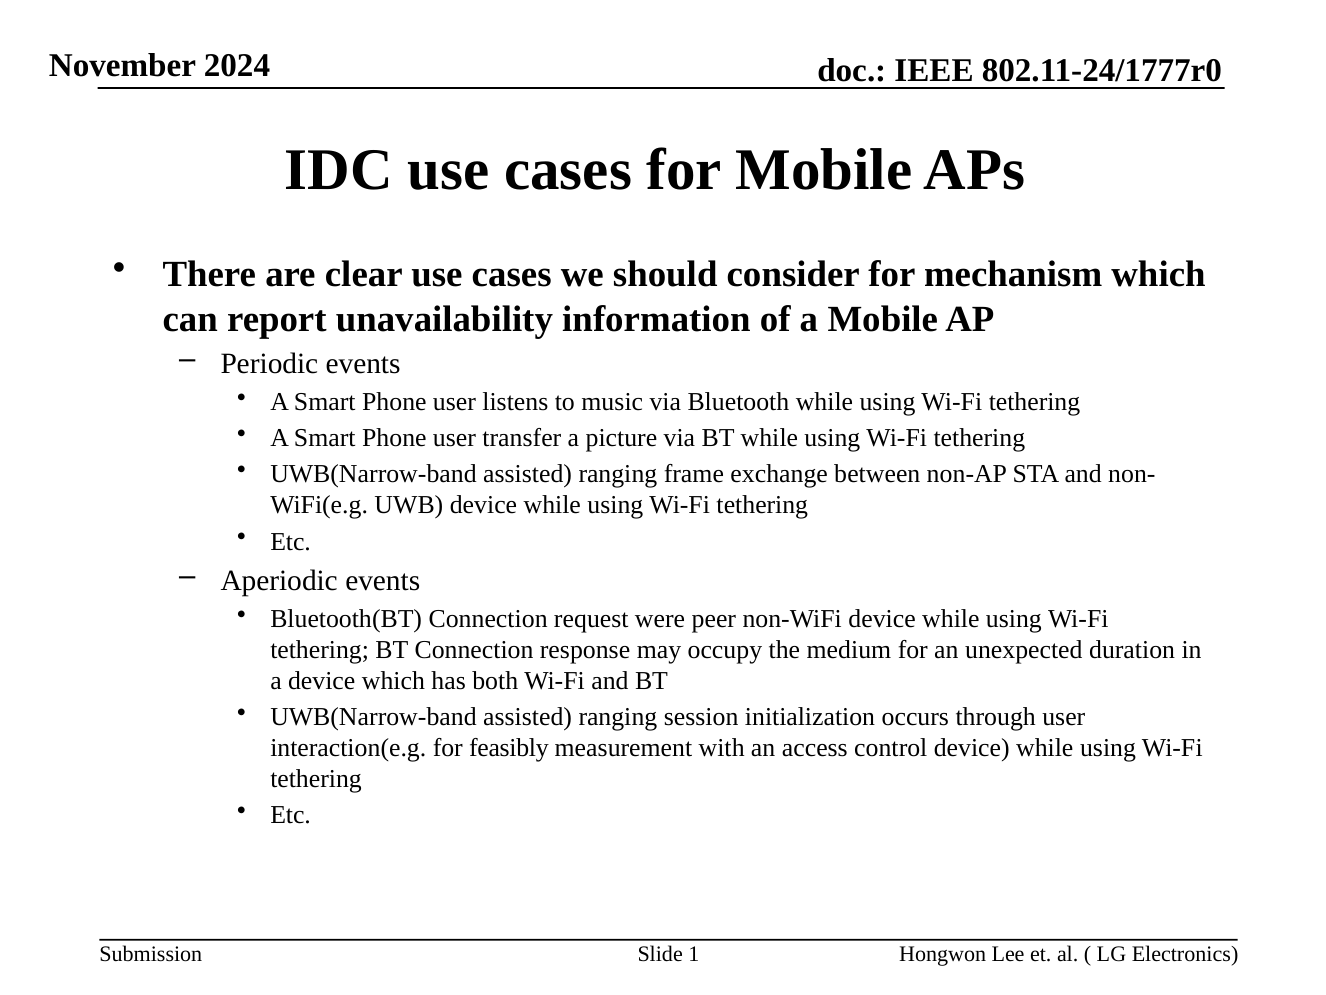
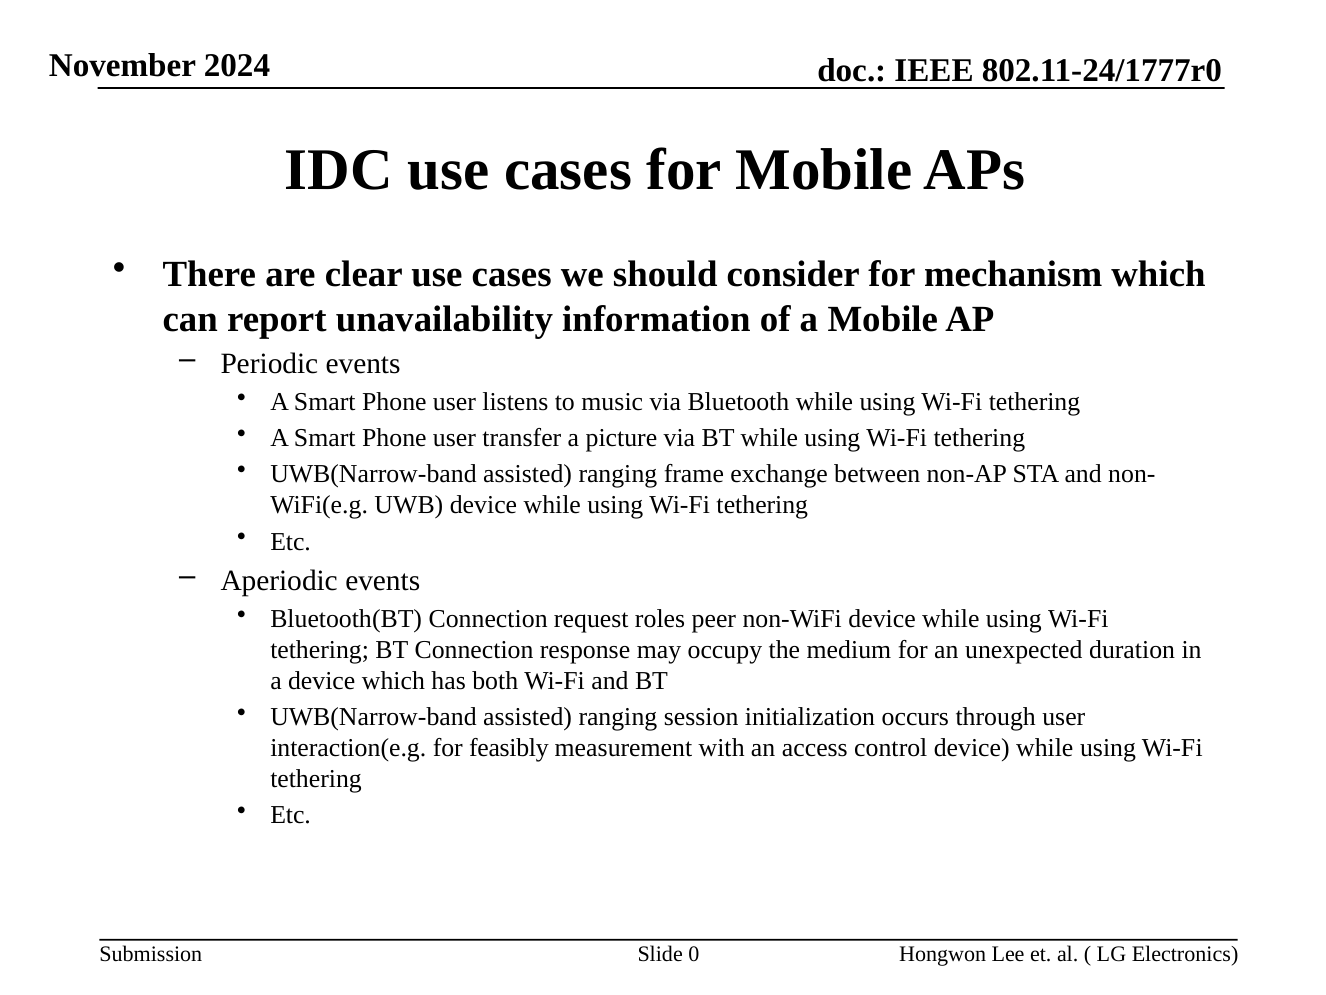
were: were -> roles
1: 1 -> 0
